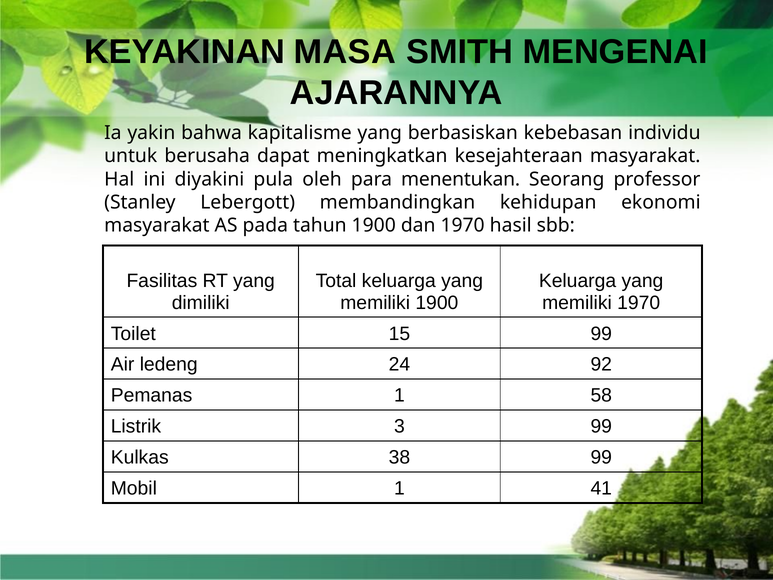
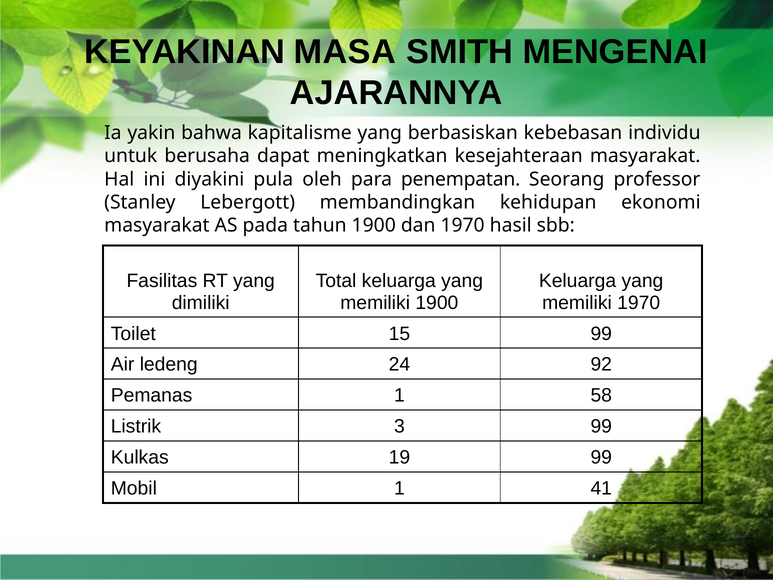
menentukan: menentukan -> penempatan
38: 38 -> 19
